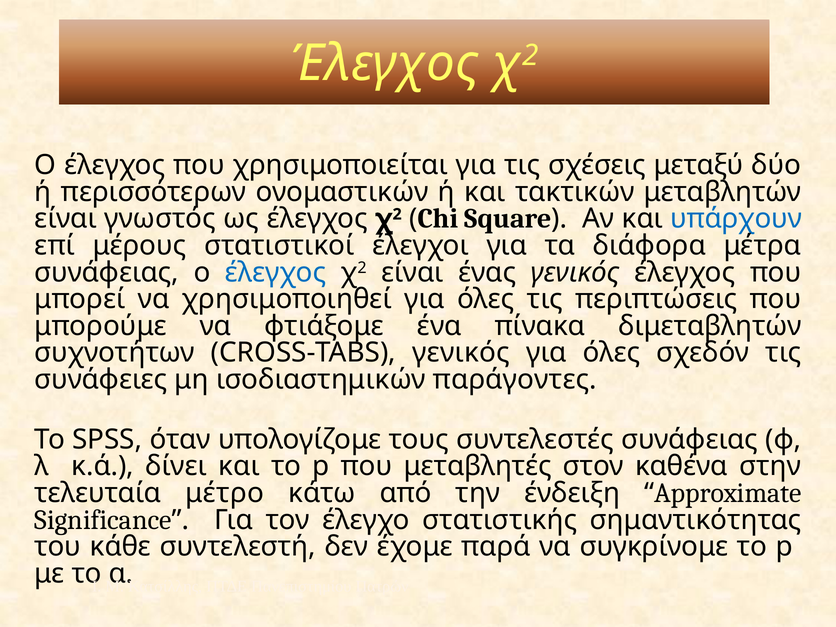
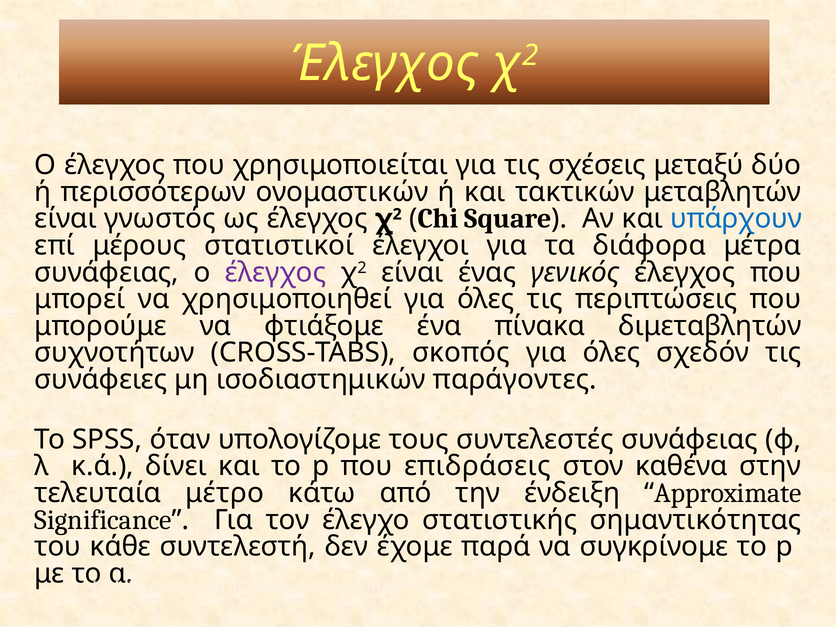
έλεγχος at (276, 272) colour: blue -> purple
CROSS-TABS γενικός: γενικός -> σκοπός
μεταβλητές: μεταβλητές -> επιδράσεις
